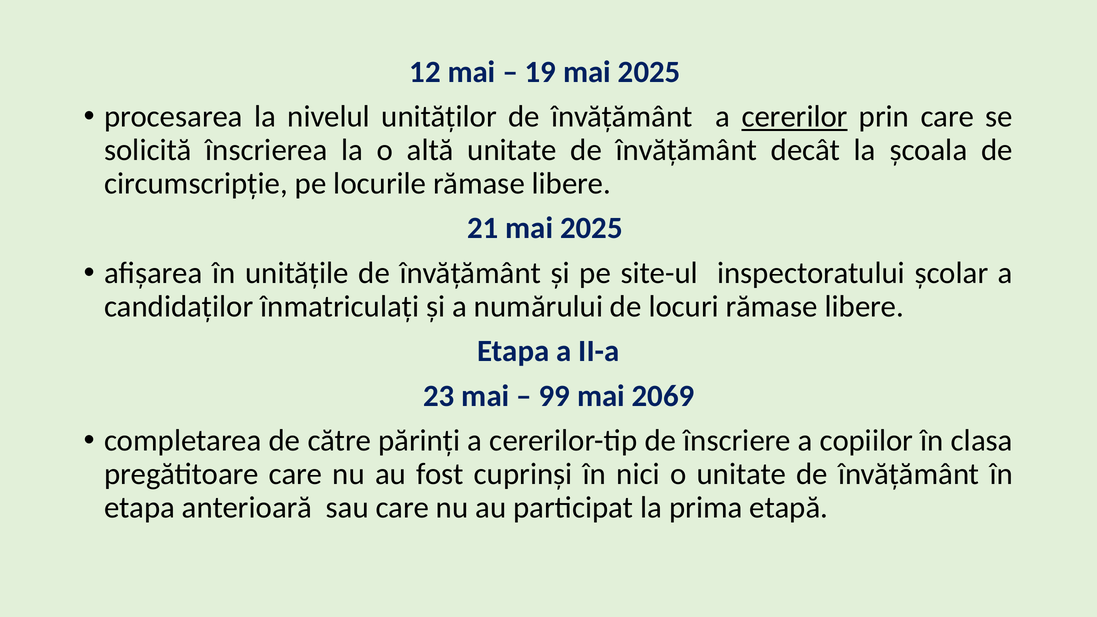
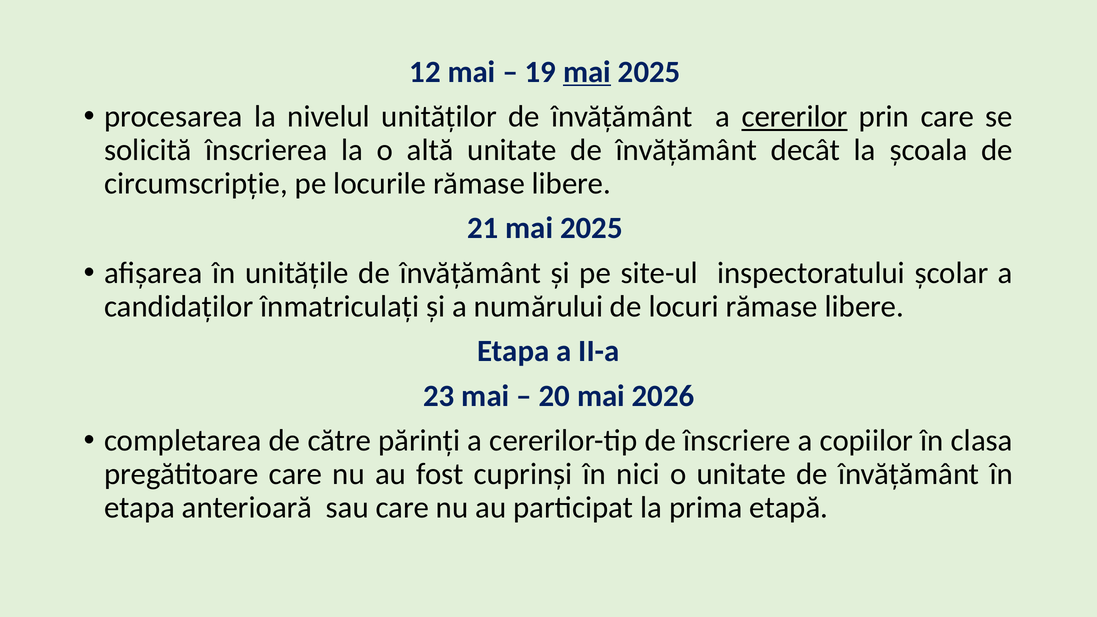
mai at (587, 72) underline: none -> present
99: 99 -> 20
2069: 2069 -> 2026
